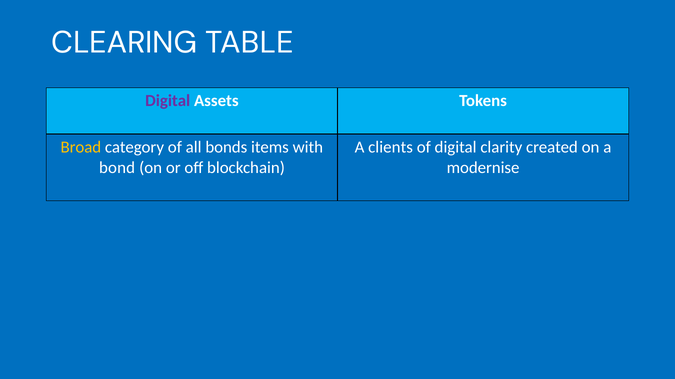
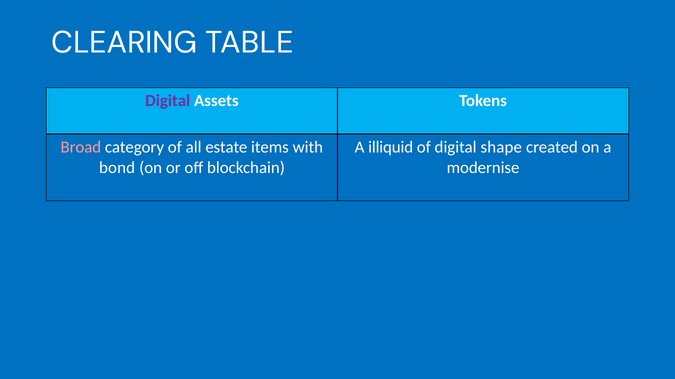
Broad colour: yellow -> pink
bonds: bonds -> estate
clients: clients -> illiquid
clarity: clarity -> shape
